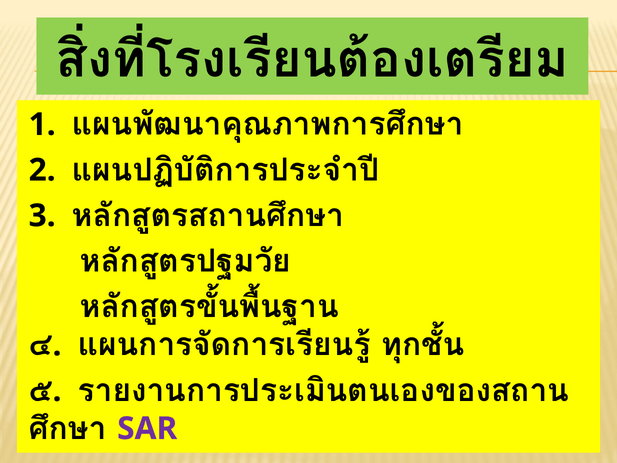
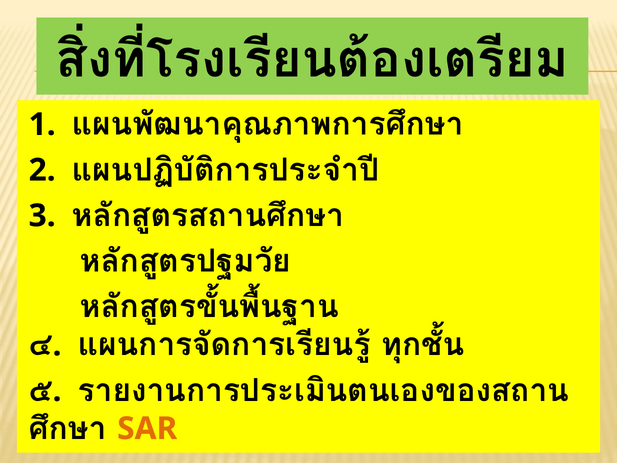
SAR colour: purple -> orange
